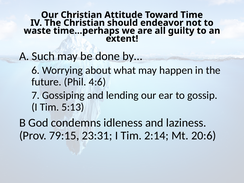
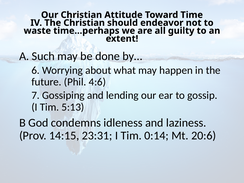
79:15: 79:15 -> 14:15
2:14: 2:14 -> 0:14
